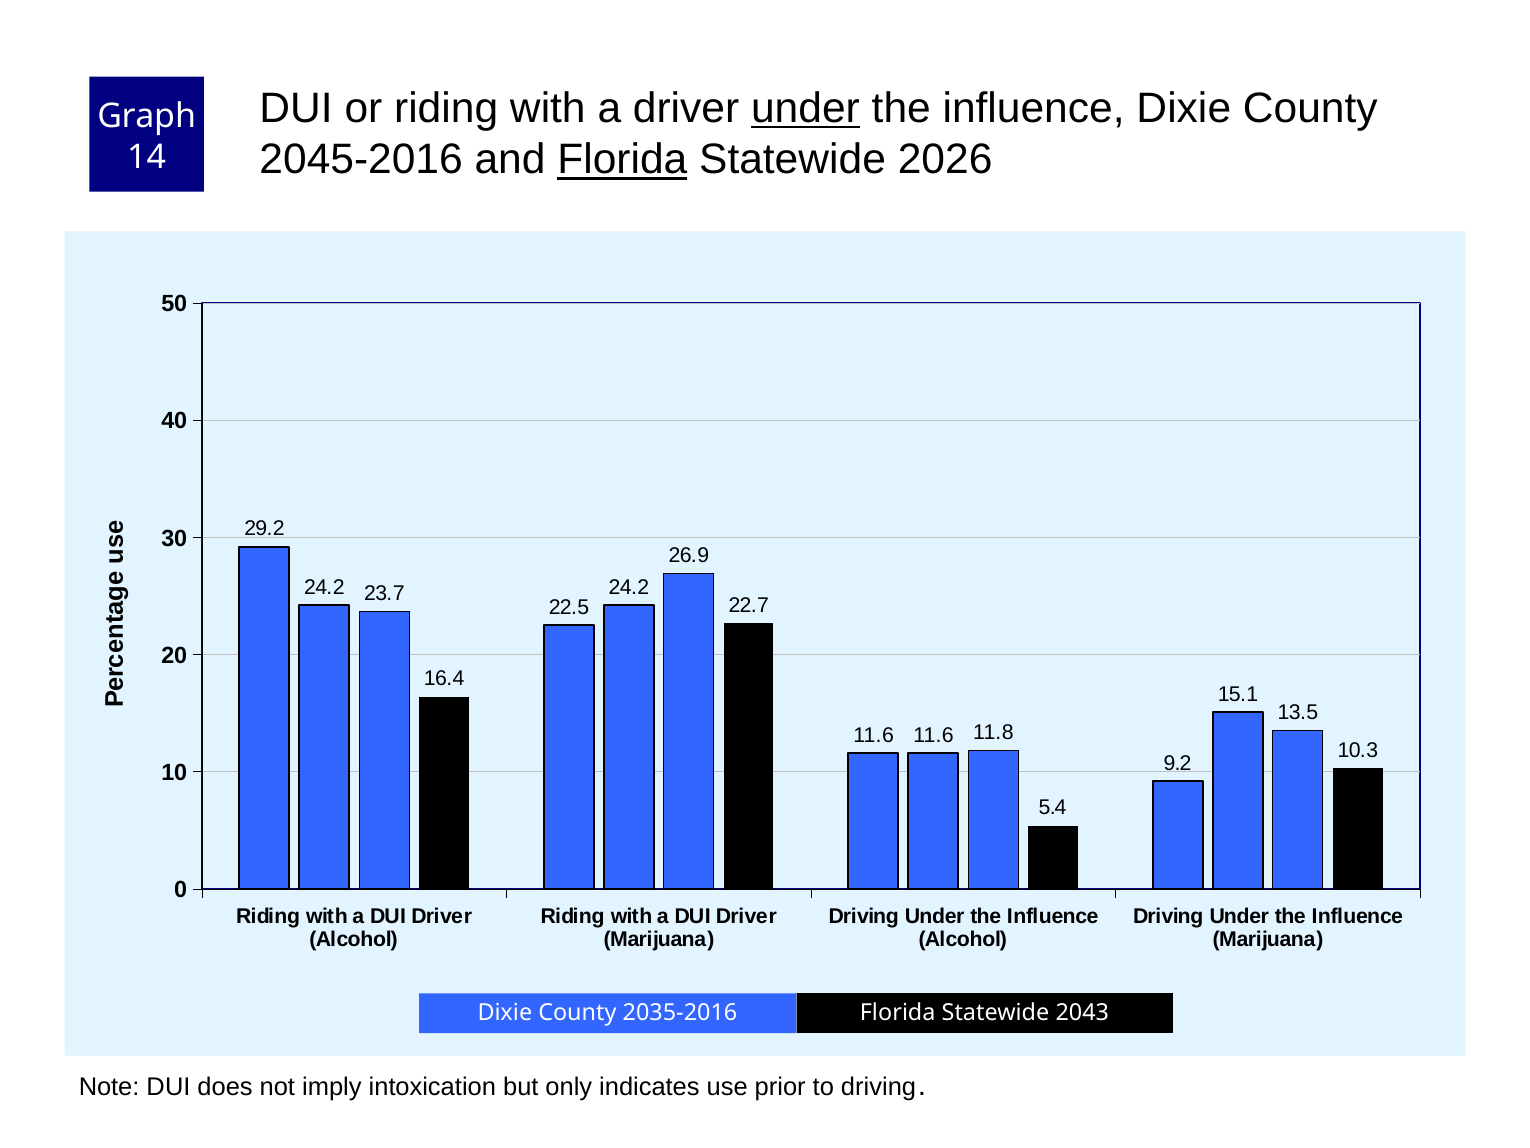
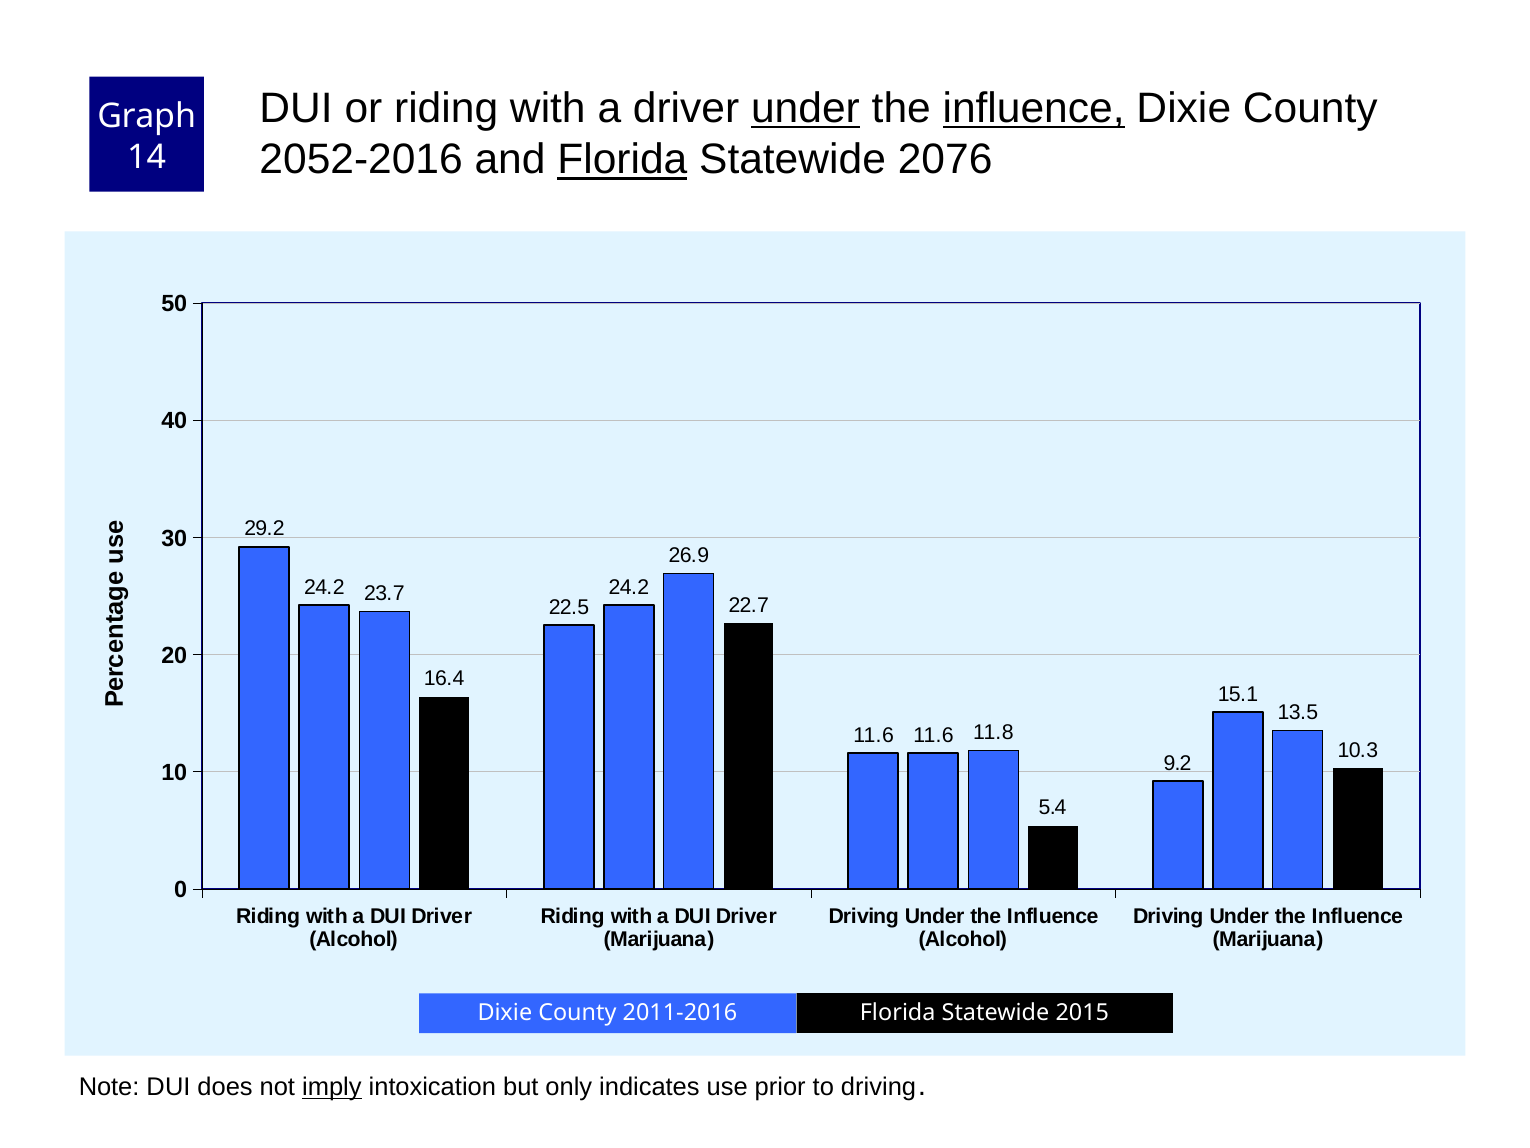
influence at (1034, 109) underline: none -> present
2045-2016: 2045-2016 -> 2052-2016
2026: 2026 -> 2076
2035-2016: 2035-2016 -> 2011-2016
2043: 2043 -> 2015
imply underline: none -> present
